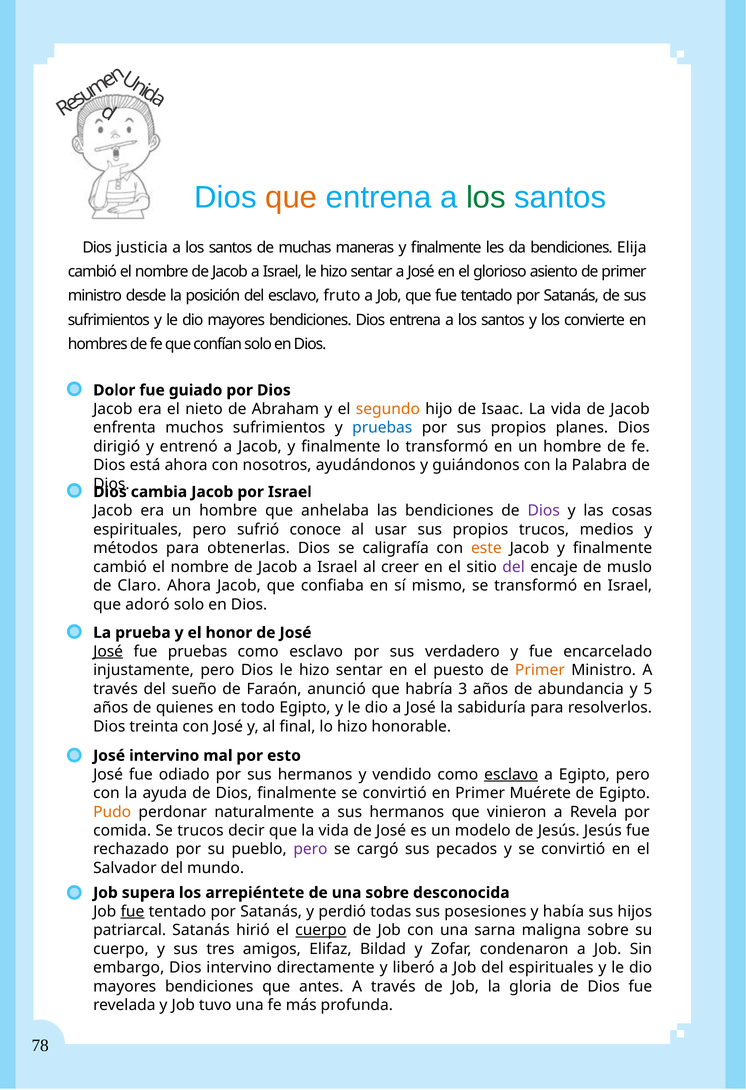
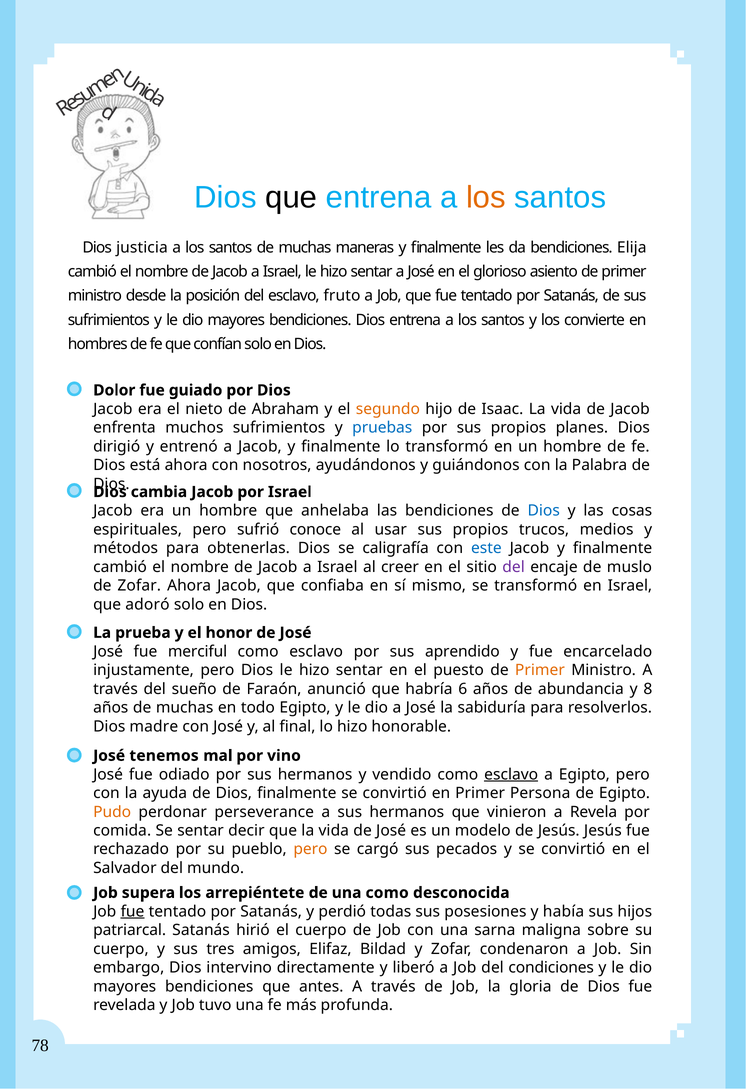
que at (291, 198) colour: orange -> black
los at (486, 198) colour: green -> orange
Dios at (544, 511) colour: purple -> blue
este colour: orange -> blue
de Claro: Claro -> Zofar
José at (108, 652) underline: present -> none
fue pruebas: pruebas -> merciful
verdadero: verdadero -> aprendido
3: 3 -> 6
5: 5 -> 8
años de quienes: quienes -> muchas
treinta: treinta -> madre
José intervino: intervino -> tenemos
esto: esto -> vino
Muérete: Muérete -> Persona
naturalmente: naturalmente -> perseverance
Se trucos: trucos -> sentar
pero at (310, 850) colour: purple -> orange
una sobre: sobre -> como
cuerpo at (321, 931) underline: present -> none
del espirituales: espirituales -> condiciones
